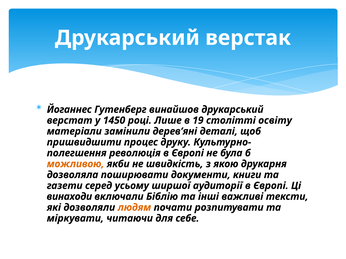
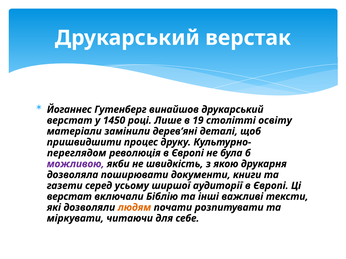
полегшення: полегшення -> переглядом
можливою colour: orange -> purple
винаходи at (69, 197): винаходи -> верстат
